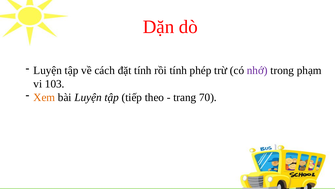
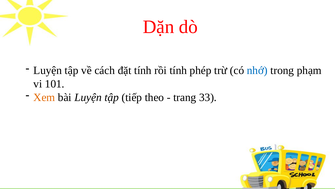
nhớ colour: purple -> blue
103: 103 -> 101
70: 70 -> 33
